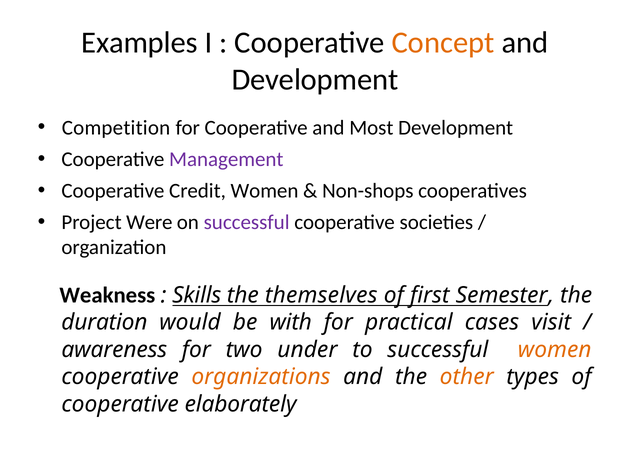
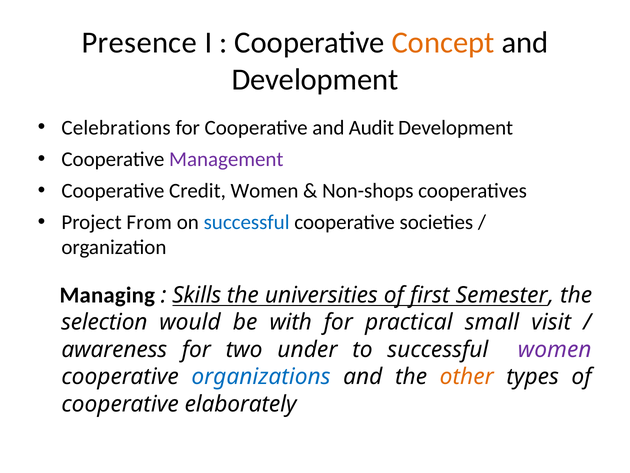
Examples: Examples -> Presence
Competition: Competition -> Celebrations
Most: Most -> Audit
Were: Were -> From
successful at (247, 222) colour: purple -> blue
Weakness: Weakness -> Managing
themselves: themselves -> universities
duration: duration -> selection
cases: cases -> small
women at (555, 349) colour: orange -> purple
organizations colour: orange -> blue
